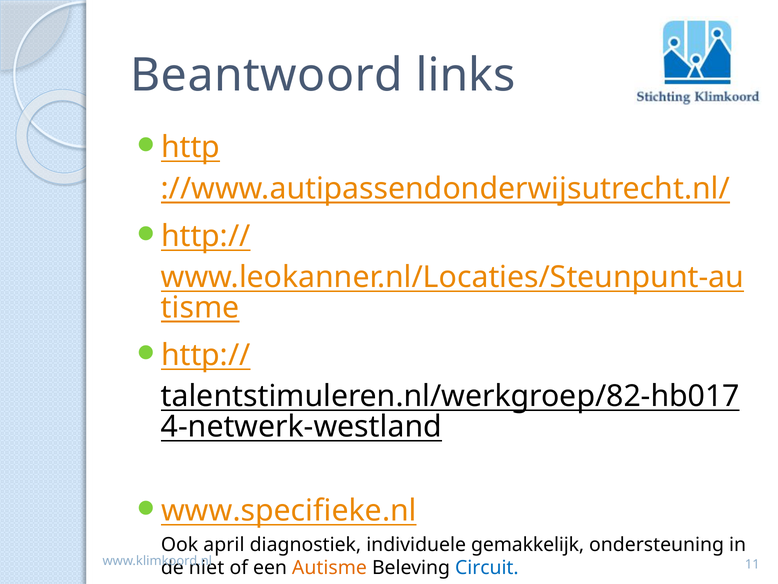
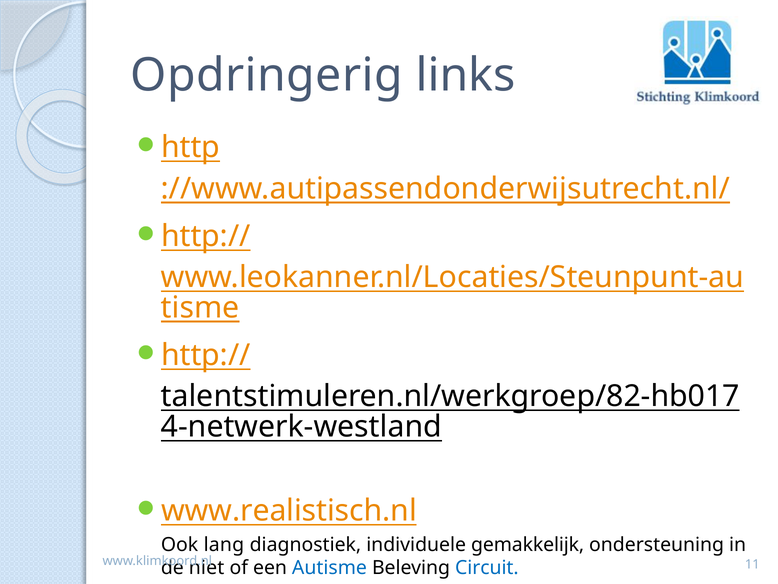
Beantwoord: Beantwoord -> Opdringerig
www.specifieke.nl: www.specifieke.nl -> www.realistisch.nl
april: april -> lang
Autisme colour: orange -> blue
